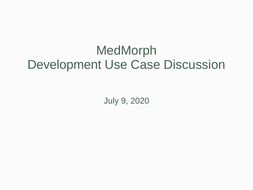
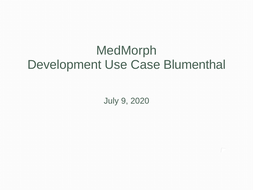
Discussion: Discussion -> Blumenthal
